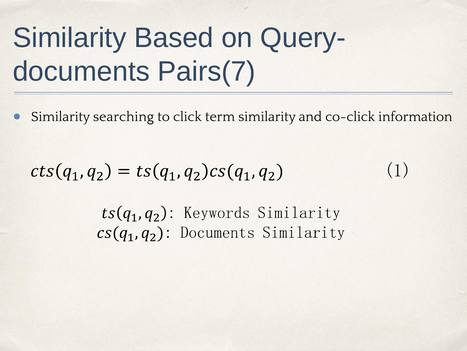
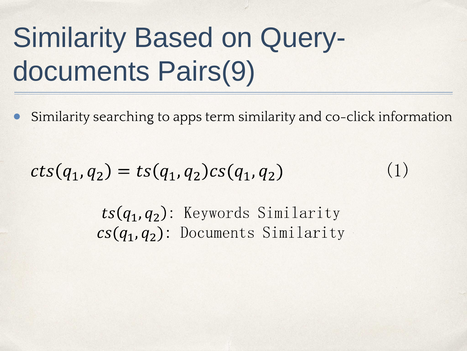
Pairs(7: Pairs(7 -> Pairs(9
click: click -> apps
